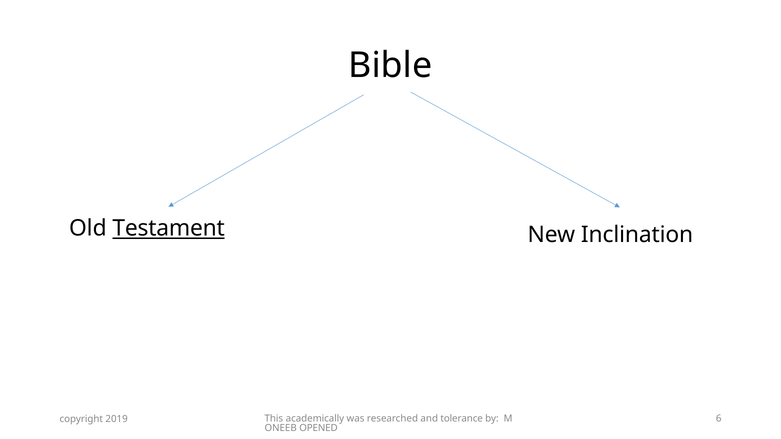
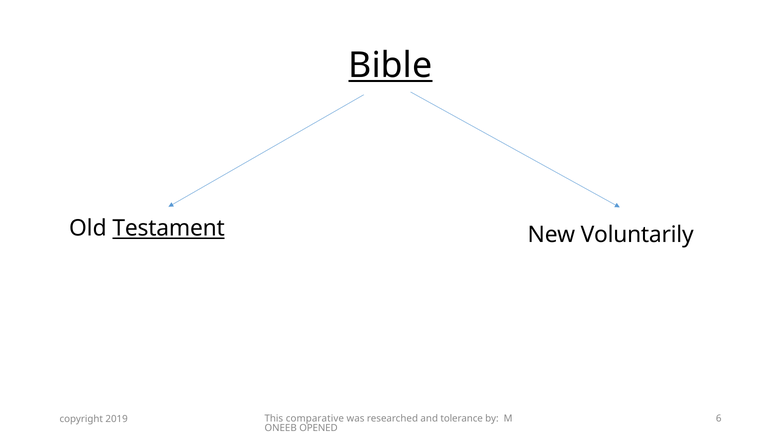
Bible underline: none -> present
Inclination: Inclination -> Voluntarily
academically: academically -> comparative
